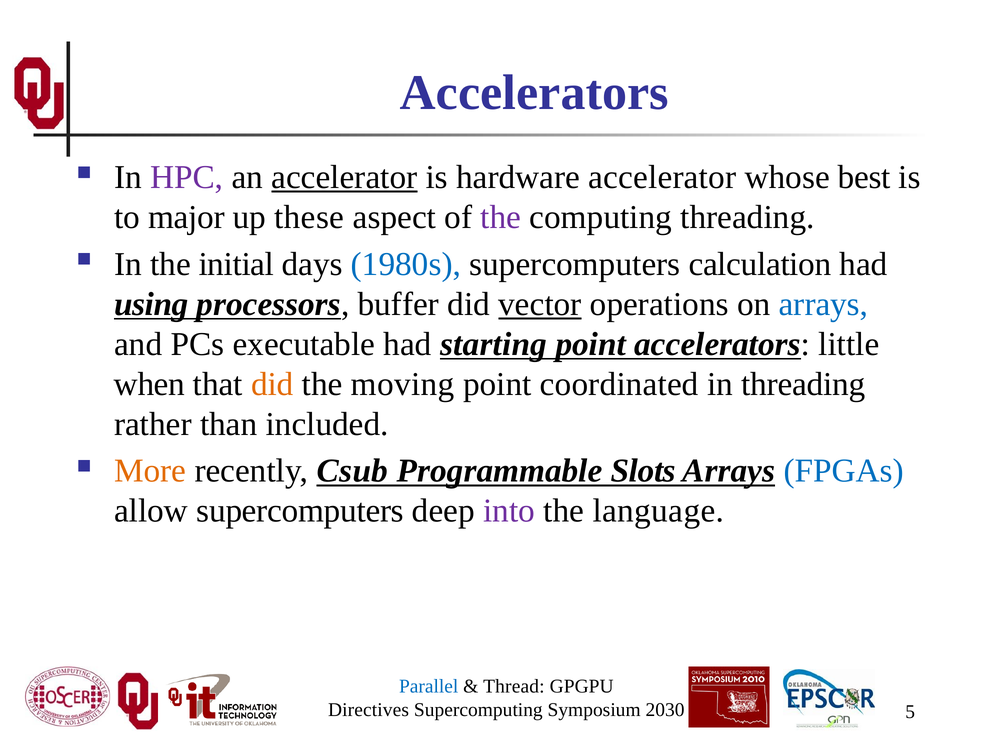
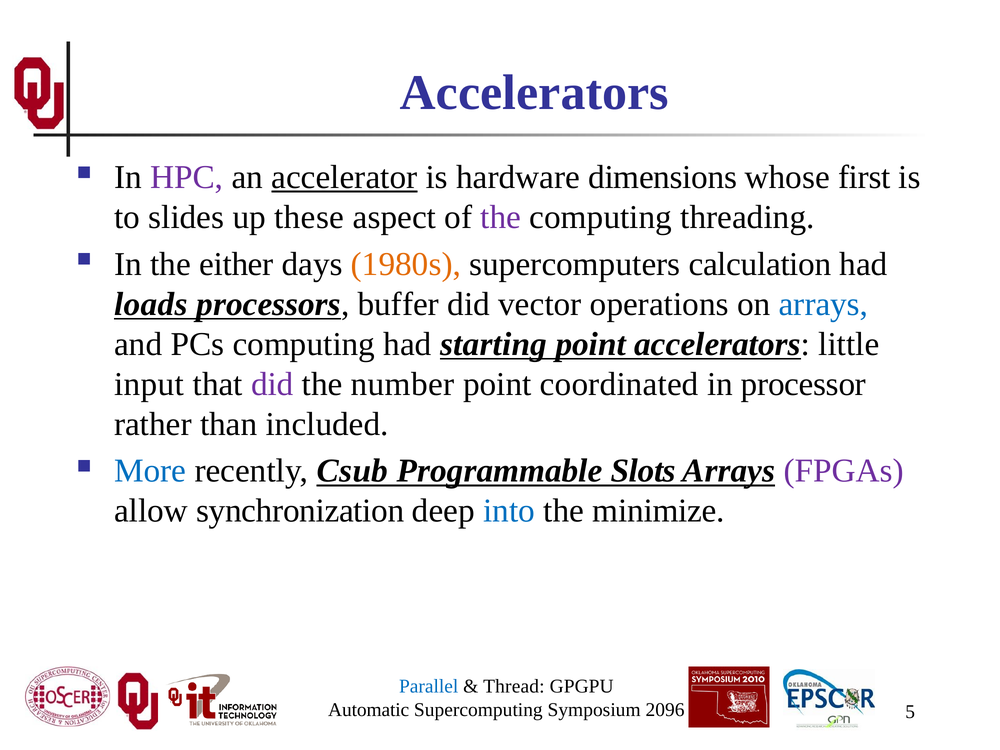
hardware accelerator: accelerator -> dimensions
best: best -> first
major: major -> slides
initial: initial -> either
1980s colour: blue -> orange
using: using -> loads
vector underline: present -> none
PCs executable: executable -> computing
when: when -> input
did at (272, 384) colour: orange -> purple
moving: moving -> number
in threading: threading -> processor
More colour: orange -> blue
FPGAs colour: blue -> purple
allow supercomputers: supercomputers -> synchronization
into colour: purple -> blue
language: language -> minimize
Directives: Directives -> Automatic
2030: 2030 -> 2096
